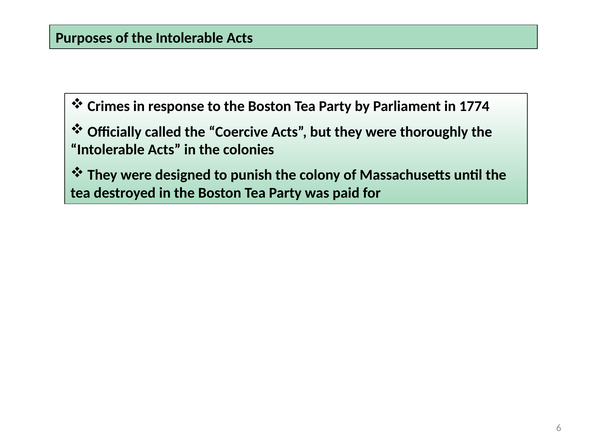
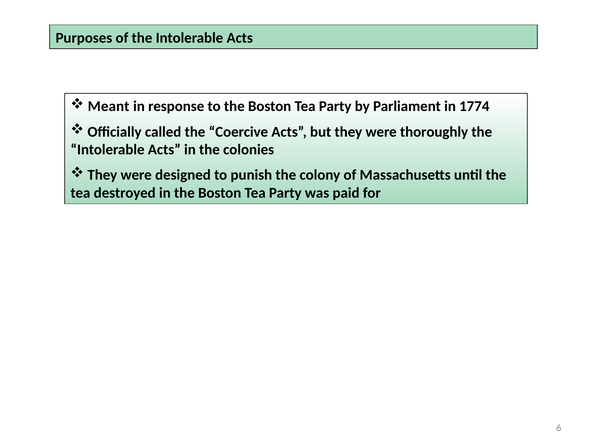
Crimes: Crimes -> Meant
